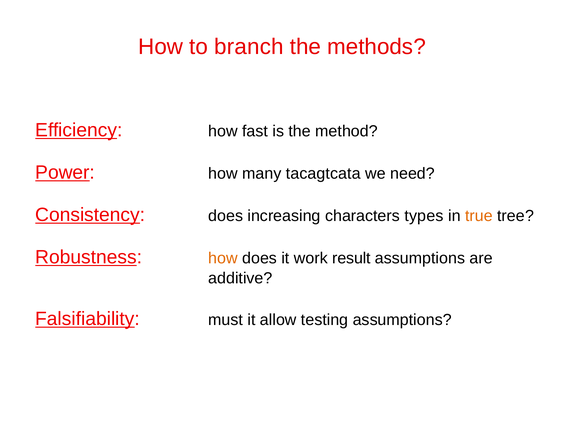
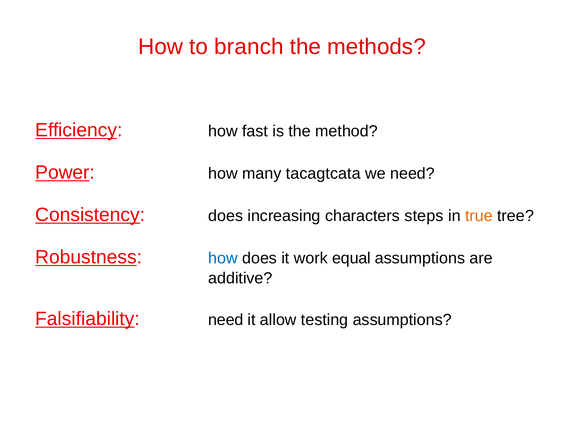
types: types -> steps
how at (223, 258) colour: orange -> blue
result: result -> equal
Falsifiability must: must -> need
